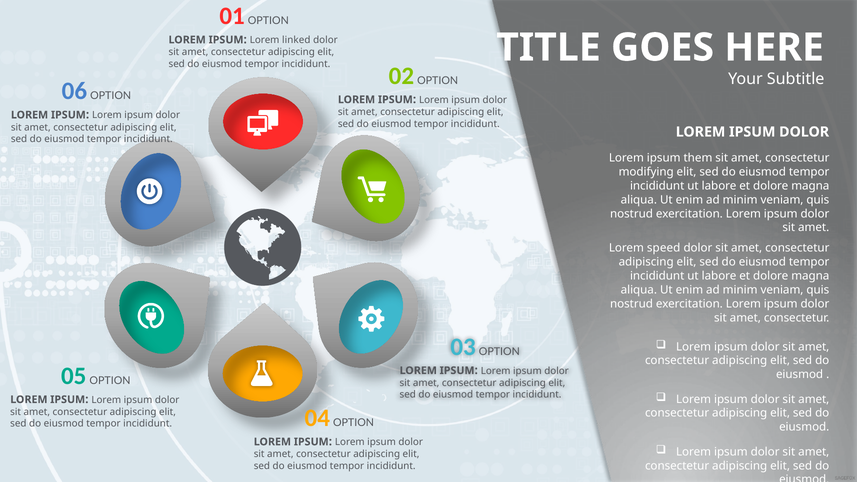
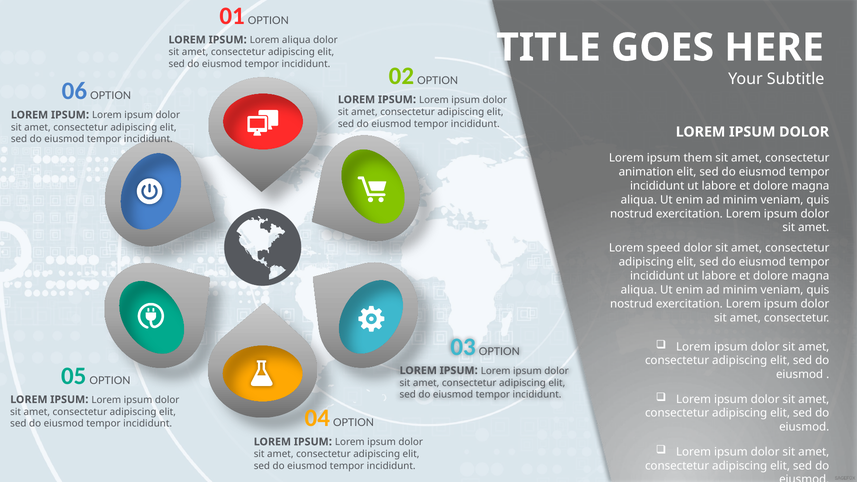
Lorem linked: linked -> aliqua
modifying: modifying -> animation
